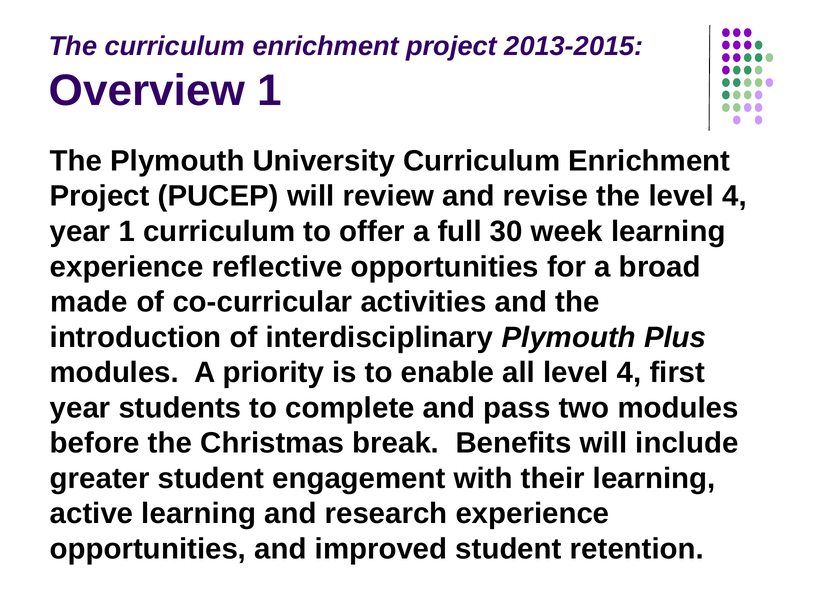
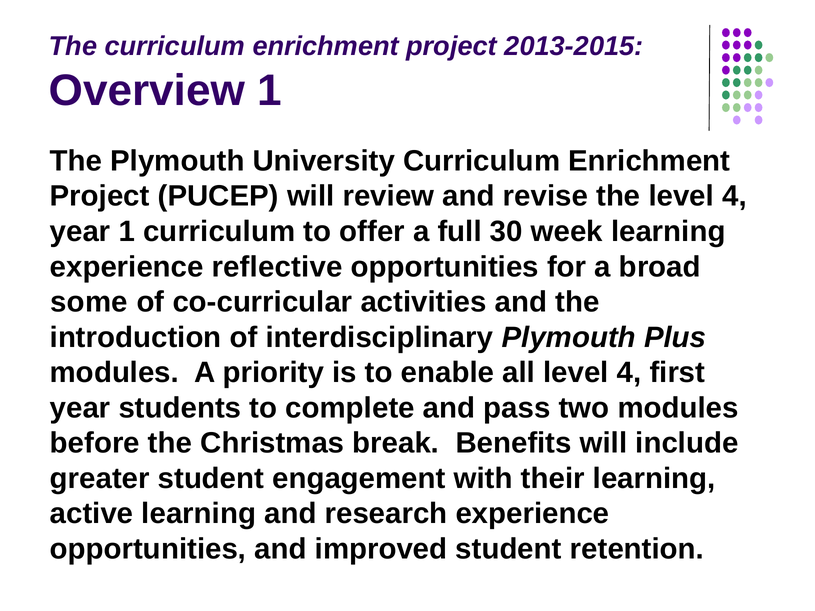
made: made -> some
